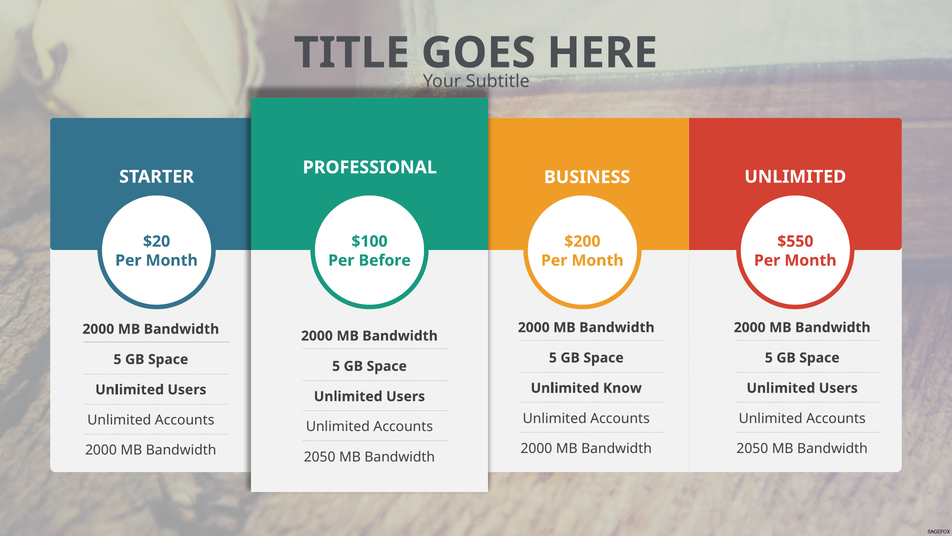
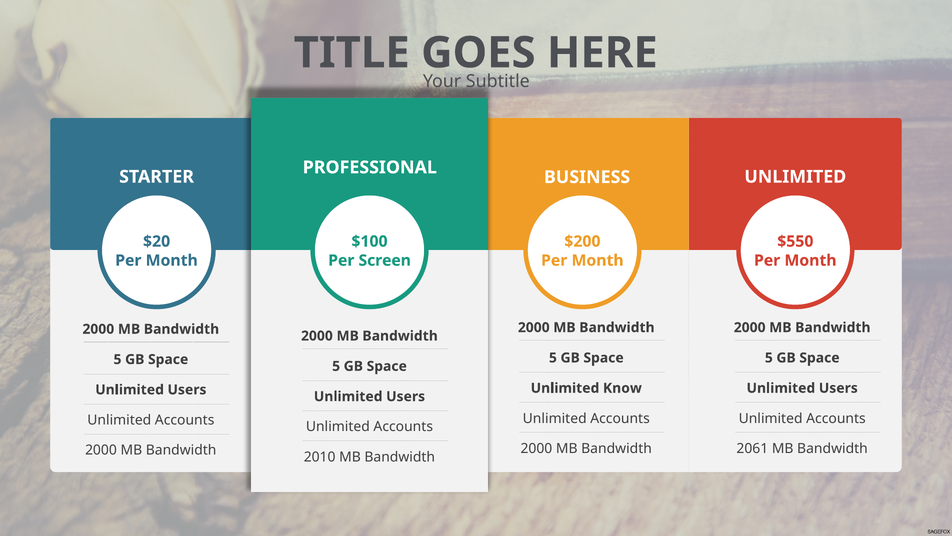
Before: Before -> Screen
2050 at (752, 448): 2050 -> 2061
2050 at (320, 457): 2050 -> 2010
